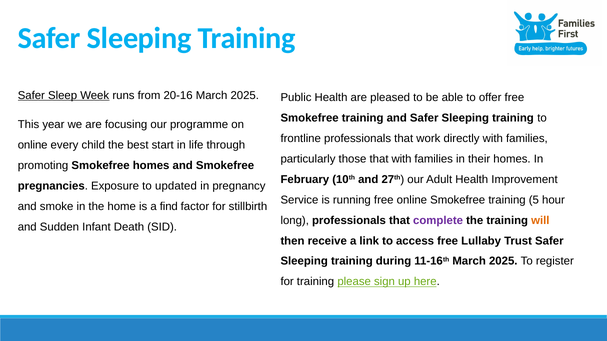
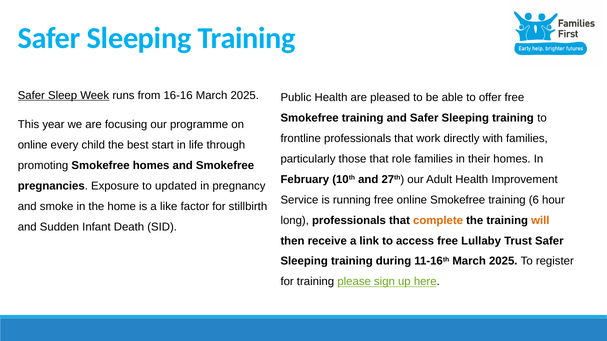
20-16: 20-16 -> 16-16
that with: with -> role
5: 5 -> 6
find: find -> like
complete colour: purple -> orange
